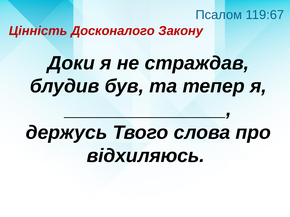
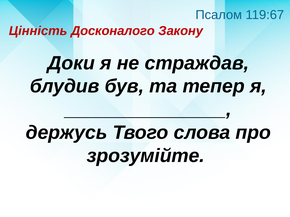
відхиляюсь: відхиляюсь -> зрозумійте
